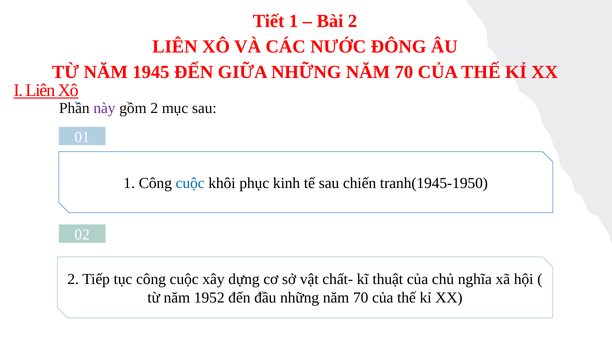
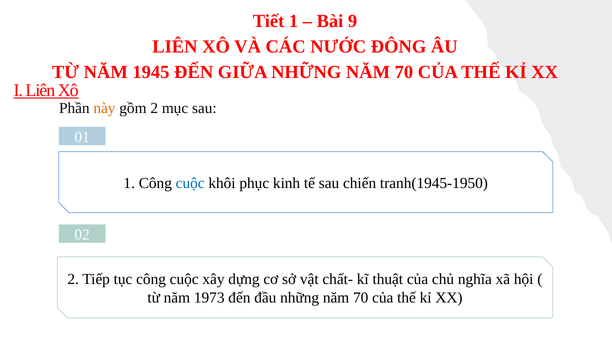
Bài 2: 2 -> 9
này colour: purple -> orange
1952: 1952 -> 1973
